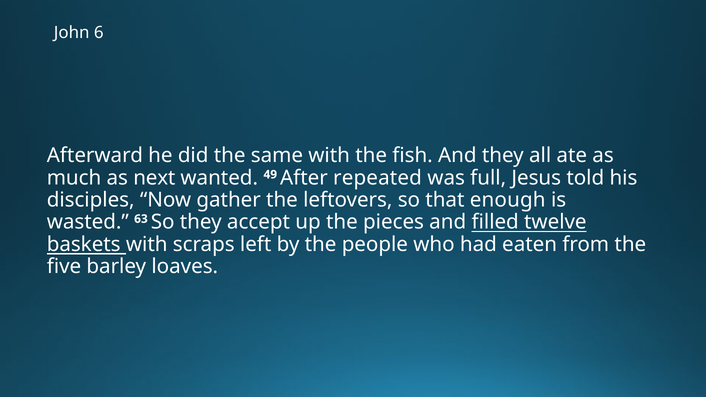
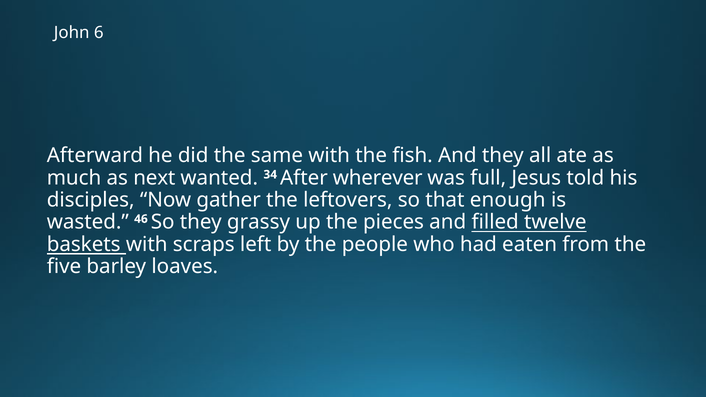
49: 49 -> 34
repeated: repeated -> wherever
63: 63 -> 46
accept: accept -> grassy
